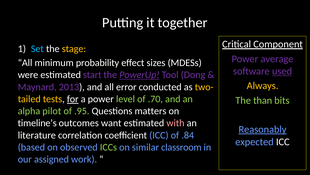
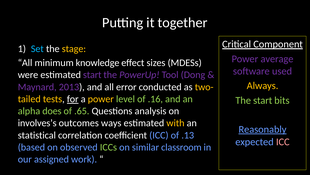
probability: probability -> knowledge
used underline: present -> none
PowerUp underline: present -> none
power at (101, 99) colour: white -> yellow
.70: .70 -> .16
The than: than -> start
pilot: pilot -> does
.95: .95 -> .65
matters: matters -> analysis
timeline’s: timeline’s -> involves’s
want: want -> ways
with colour: pink -> yellow
literature: literature -> statistical
.84: .84 -> .13
ICC at (283, 141) colour: white -> pink
